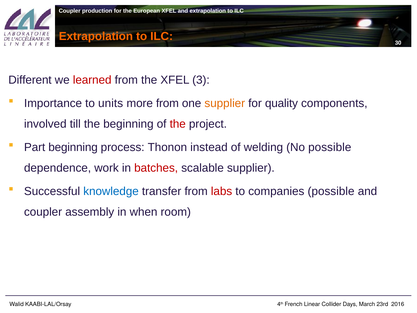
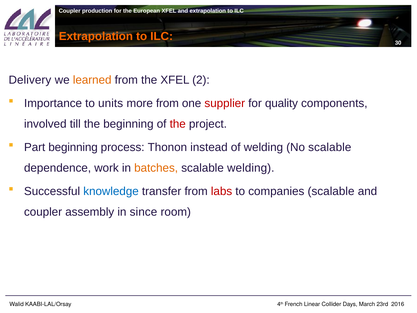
Different: Different -> Delivery
learned colour: red -> orange
3: 3 -> 2
supplier at (225, 103) colour: orange -> red
No possible: possible -> scalable
batches colour: red -> orange
scalable supplier: supplier -> welding
companies possible: possible -> scalable
when: when -> since
